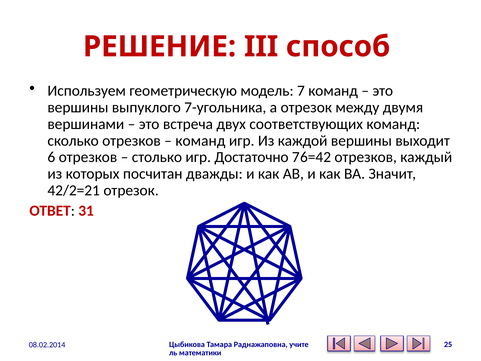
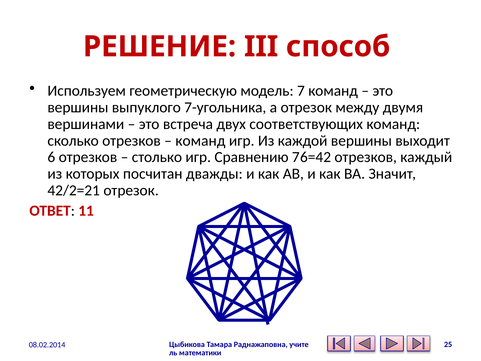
Достаточно: Достаточно -> Сравнению
31: 31 -> 11
